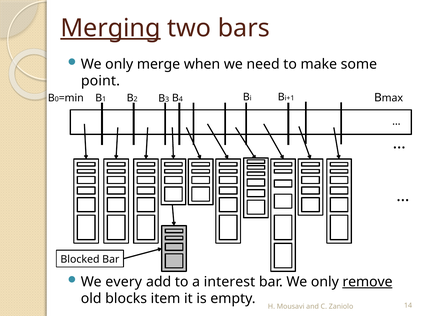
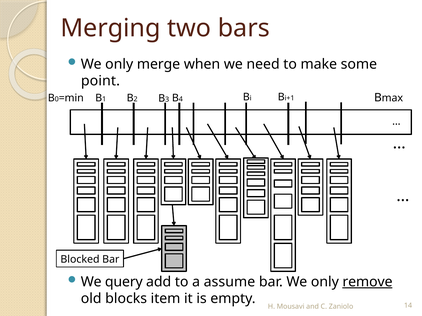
Merging underline: present -> none
every: every -> query
interest: interest -> assume
